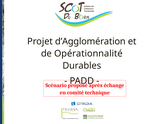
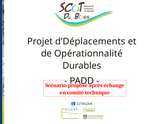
d’Agglomération: d’Agglomération -> d’Déplacements
